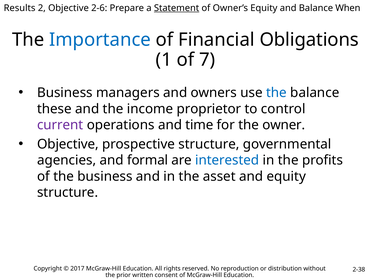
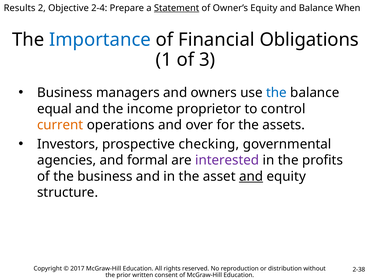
2-6: 2-6 -> 2-4
7: 7 -> 3
these: these -> equal
current colour: purple -> orange
time: time -> over
owner: owner -> assets
Objective at (68, 144): Objective -> Investors
prospective structure: structure -> checking
interested colour: blue -> purple
and at (251, 176) underline: none -> present
